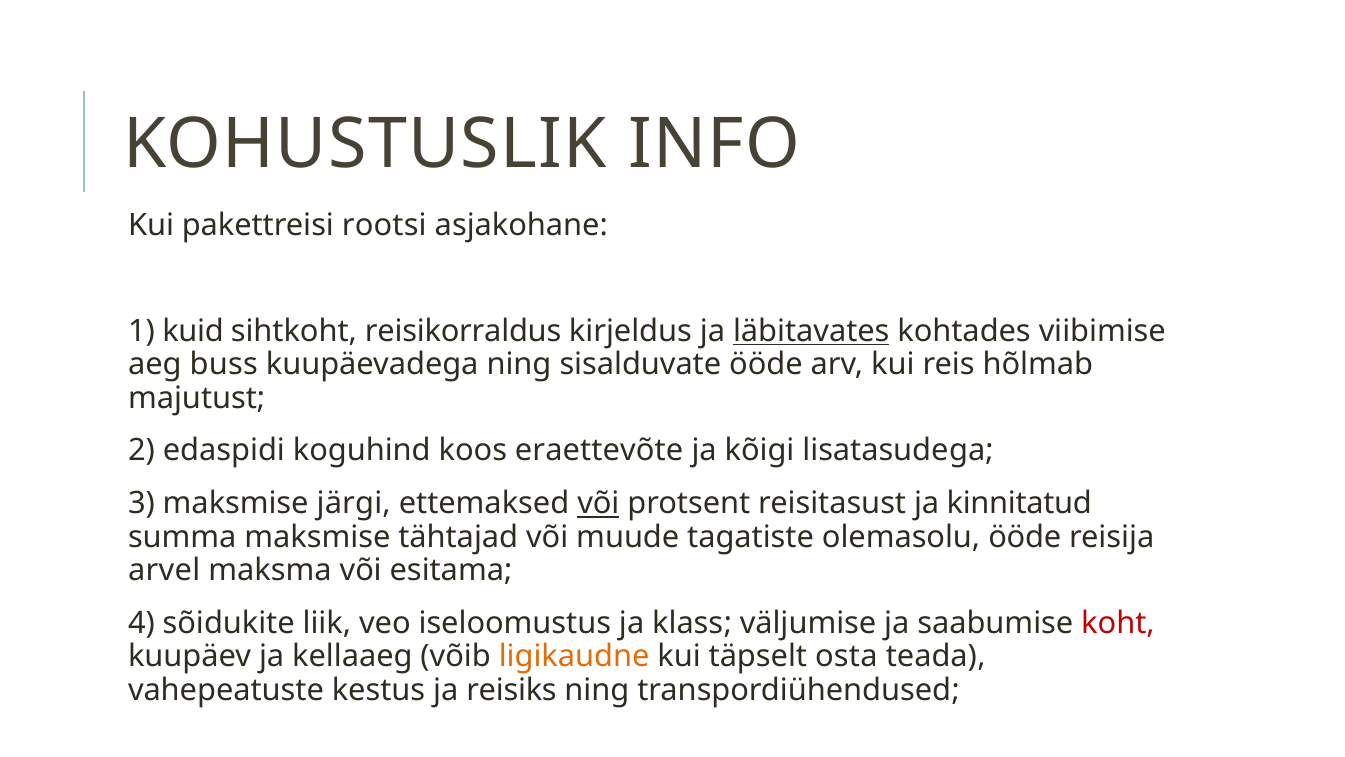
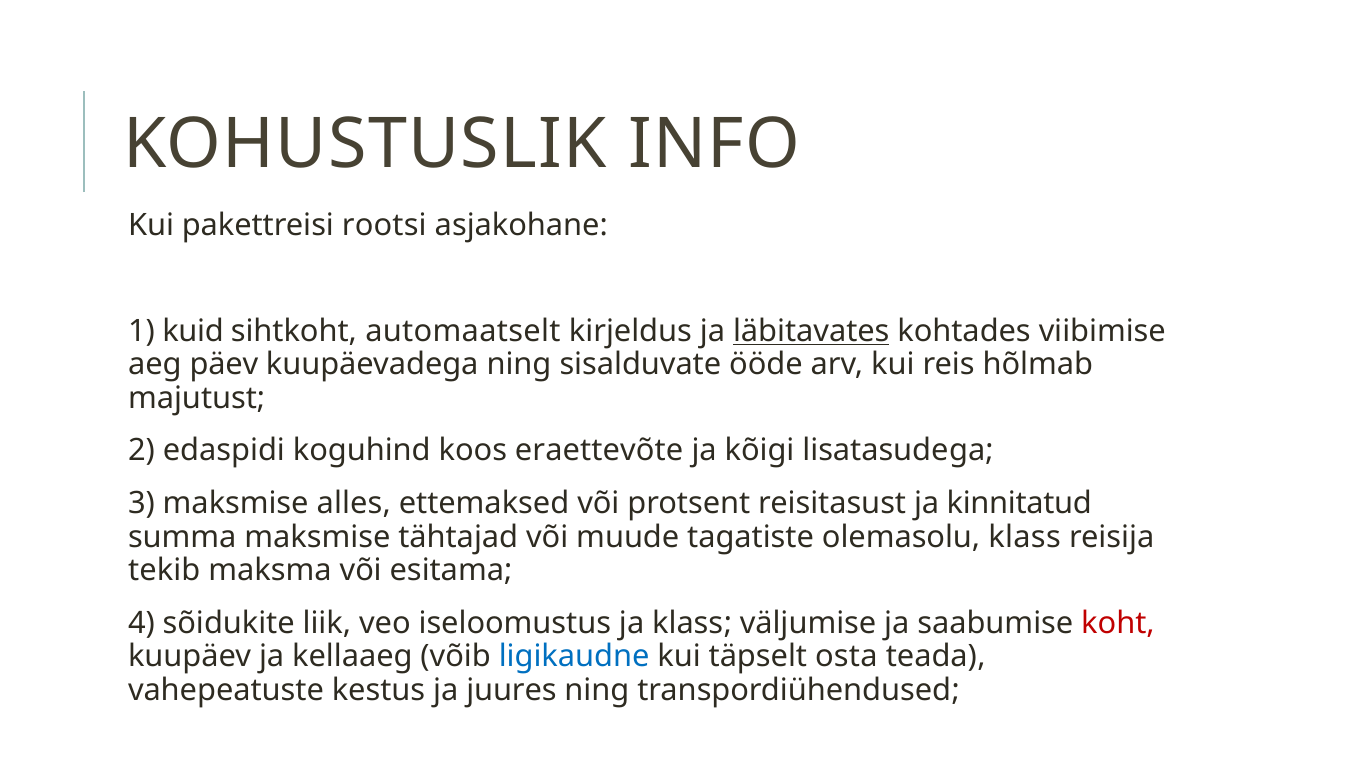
reisikorraldus: reisikorraldus -> automaatselt
buss: buss -> päev
järgi: järgi -> alles
või at (598, 503) underline: present -> none
olemasolu ööde: ööde -> klass
arvel: arvel -> tekib
ligikaudne colour: orange -> blue
reisiks: reisiks -> juures
